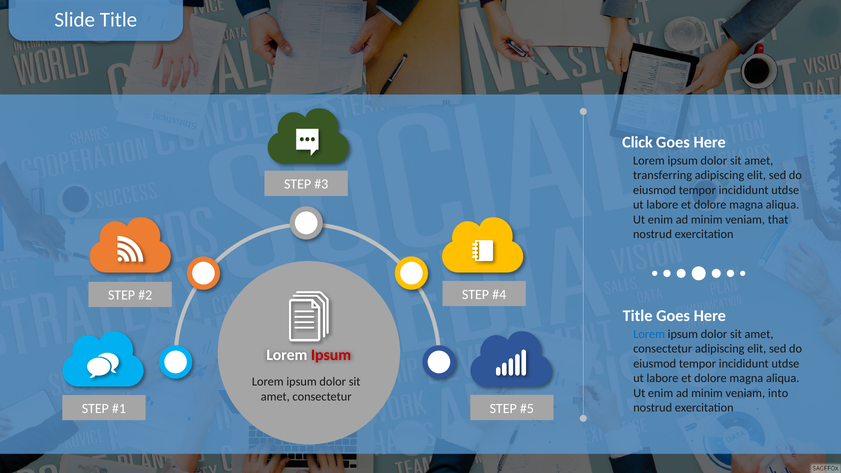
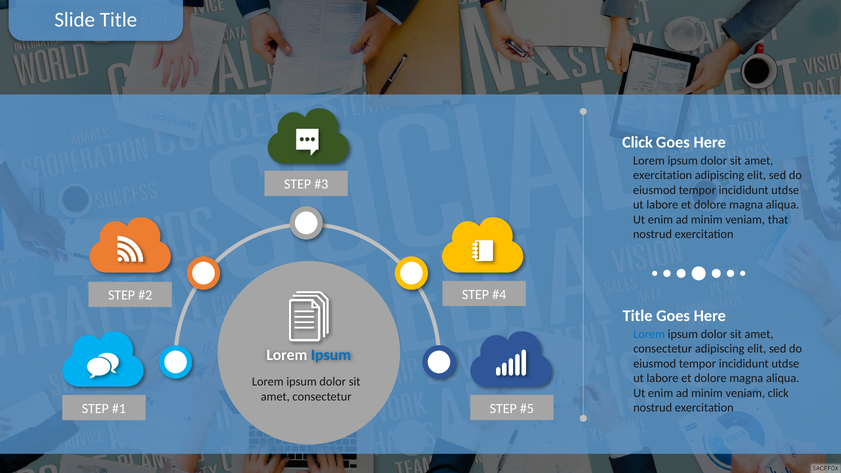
transferring at (663, 175): transferring -> exercitation
Ipsum at (331, 355) colour: red -> blue
veniam into: into -> click
